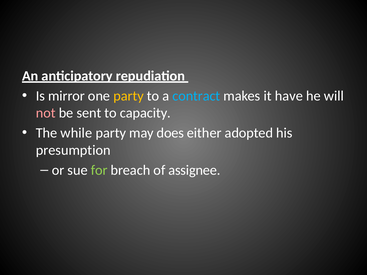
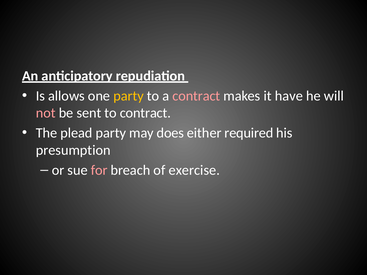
mirror: mirror -> allows
contract at (196, 96) colour: light blue -> pink
to capacity: capacity -> contract
while: while -> plead
adopted: adopted -> required
for colour: light green -> pink
assignee: assignee -> exercise
